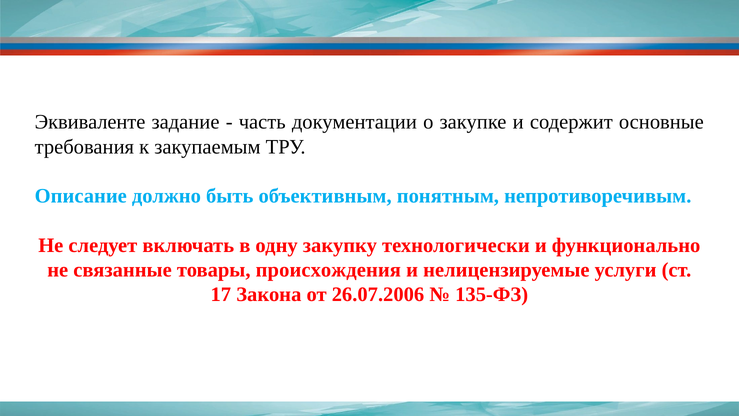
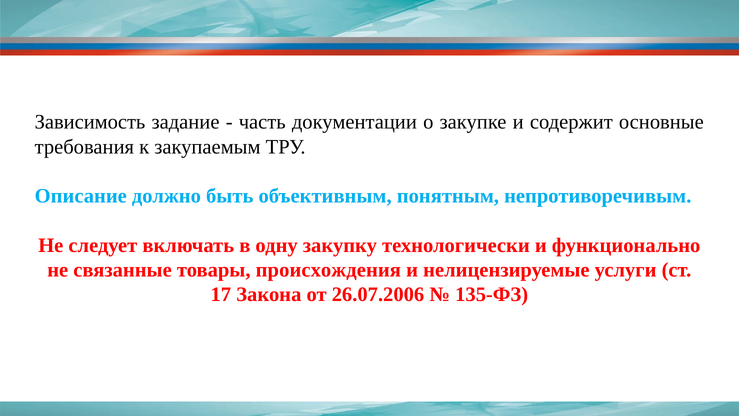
Эквиваленте: Эквиваленте -> Зависимость
